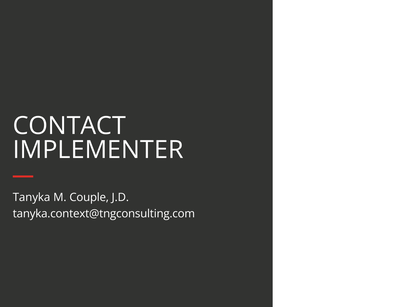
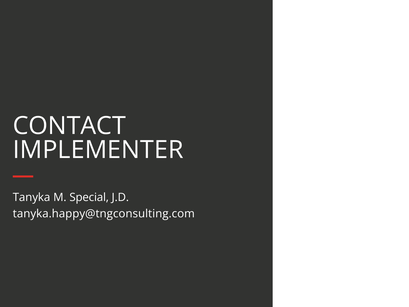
Couple: Couple -> Special
tanyka.context@tngconsulting.com: tanyka.context@tngconsulting.com -> tanyka.happy@tngconsulting.com
